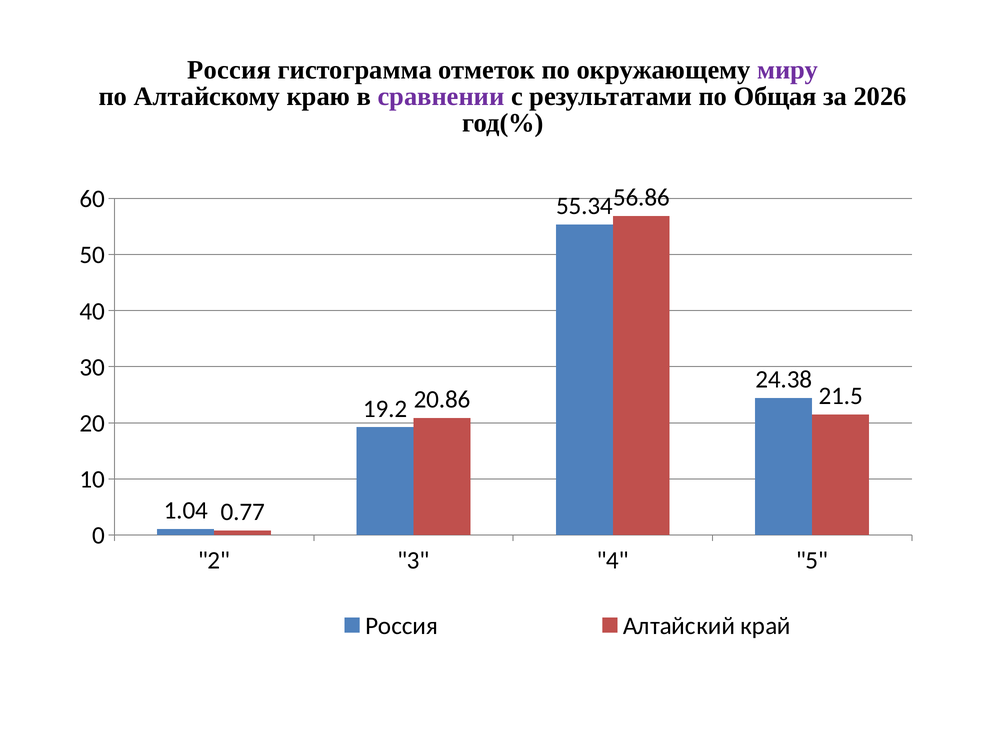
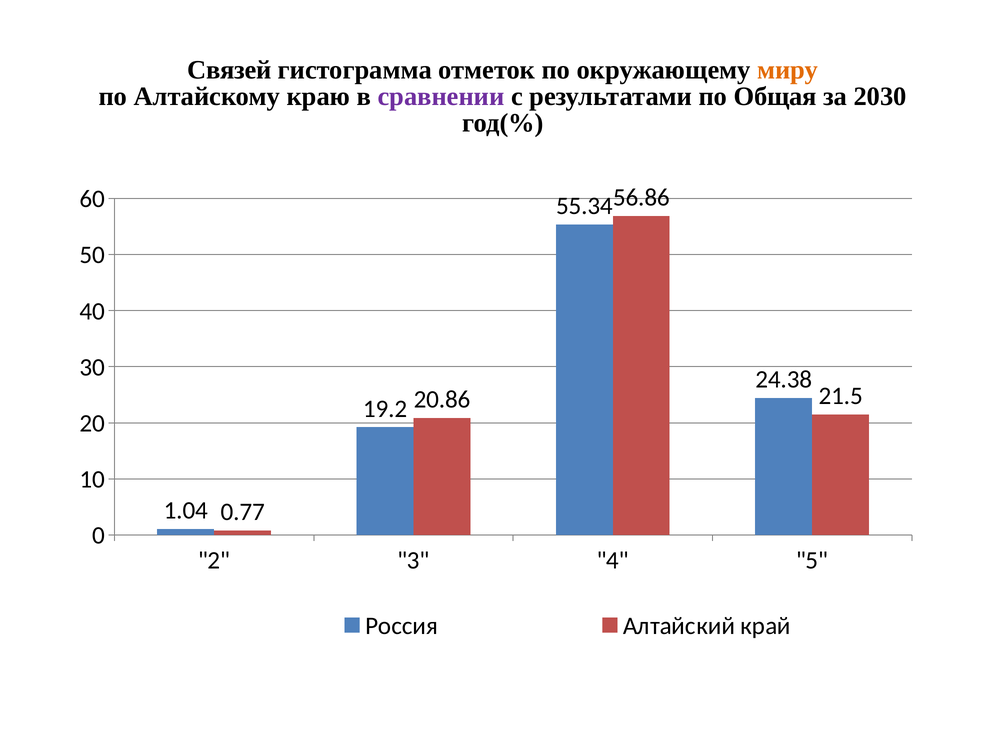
Россия at (229, 70): Россия -> Связей
миру colour: purple -> orange
2026: 2026 -> 2030
